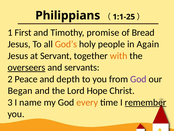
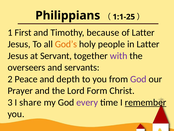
promise: promise -> because
of Bread: Bread -> Latter
in Again: Again -> Latter
with colour: orange -> purple
overseers underline: present -> none
Began: Began -> Prayer
Hope: Hope -> Form
name: name -> share
every colour: orange -> purple
